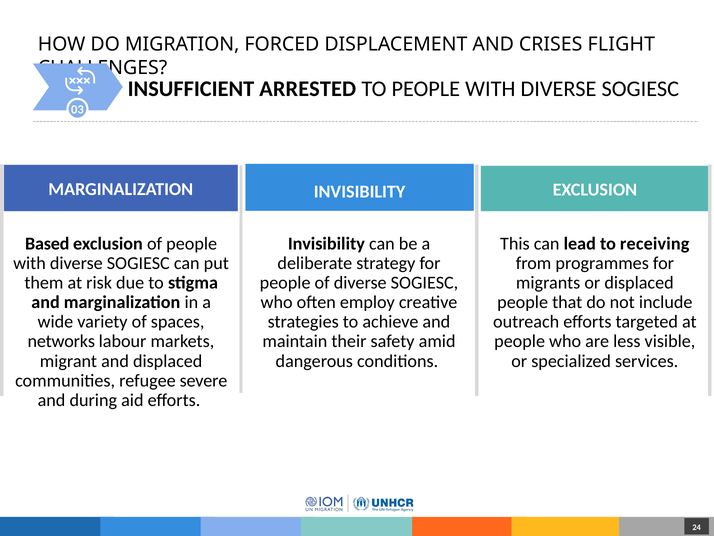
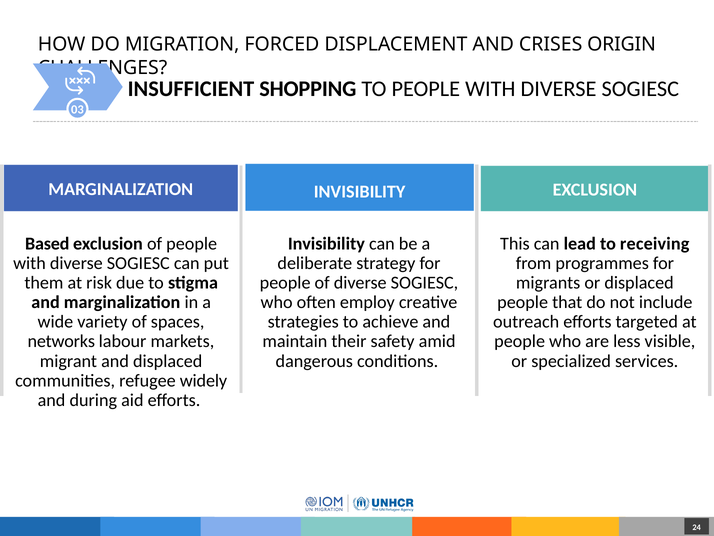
FLIGHT: FLIGHT -> ORIGIN
ARRESTED: ARRESTED -> SHOPPING
severe: severe -> widely
